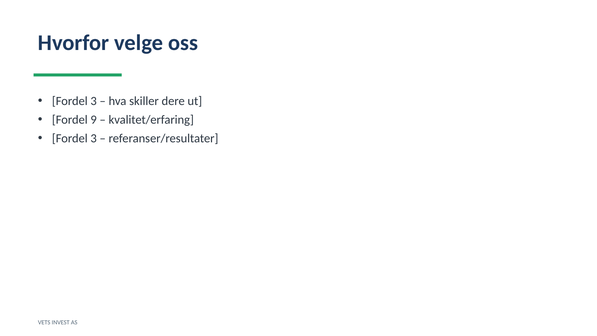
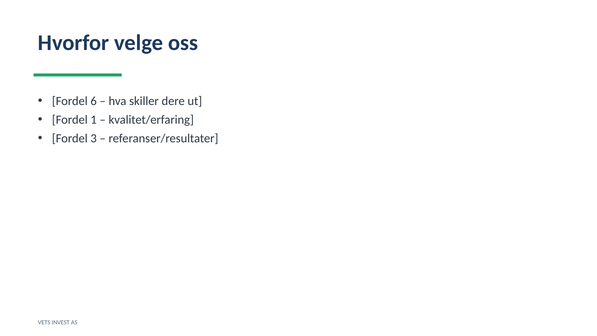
3 at (94, 101): 3 -> 6
9: 9 -> 1
